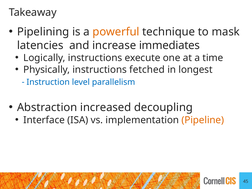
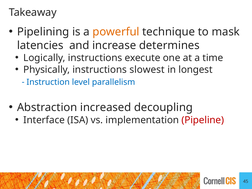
immediates: immediates -> determines
fetched: fetched -> slowest
Pipeline colour: orange -> red
